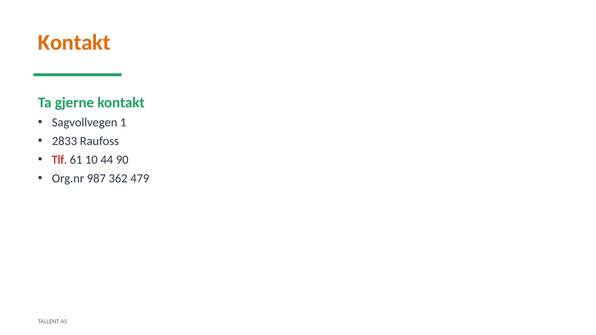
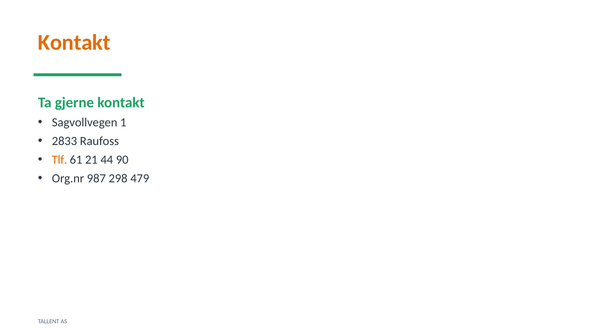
Tlf colour: red -> orange
10: 10 -> 21
362: 362 -> 298
